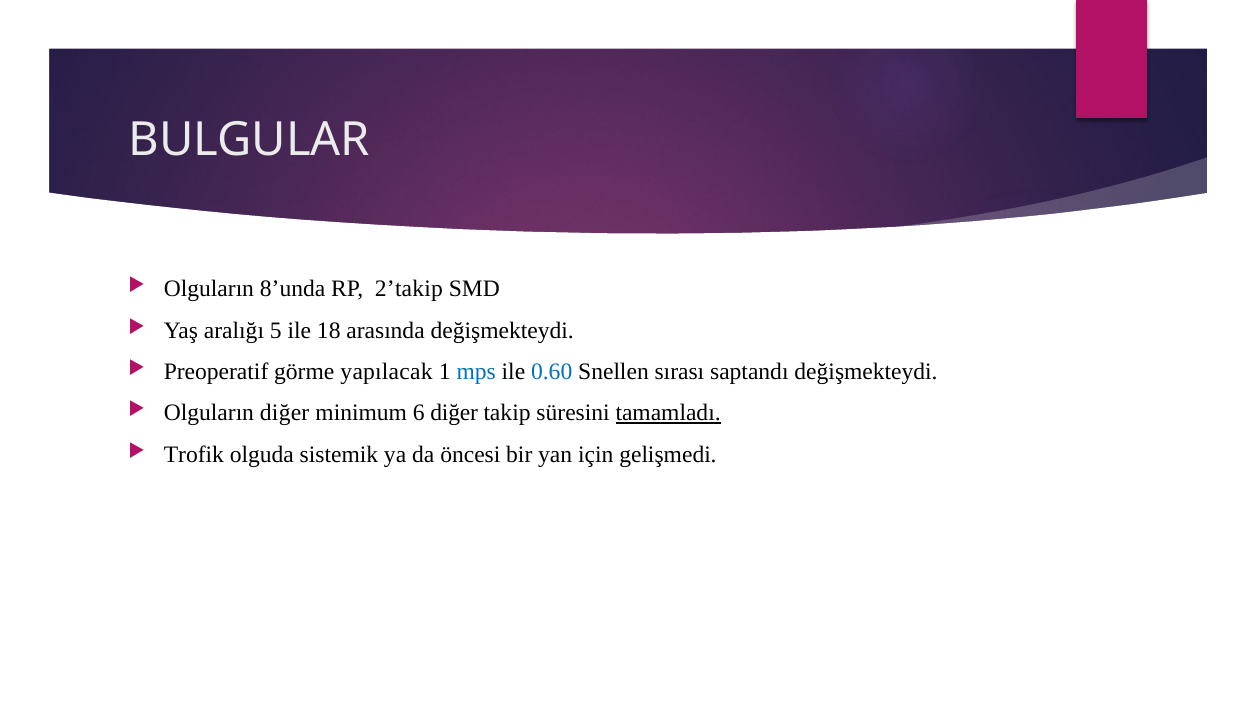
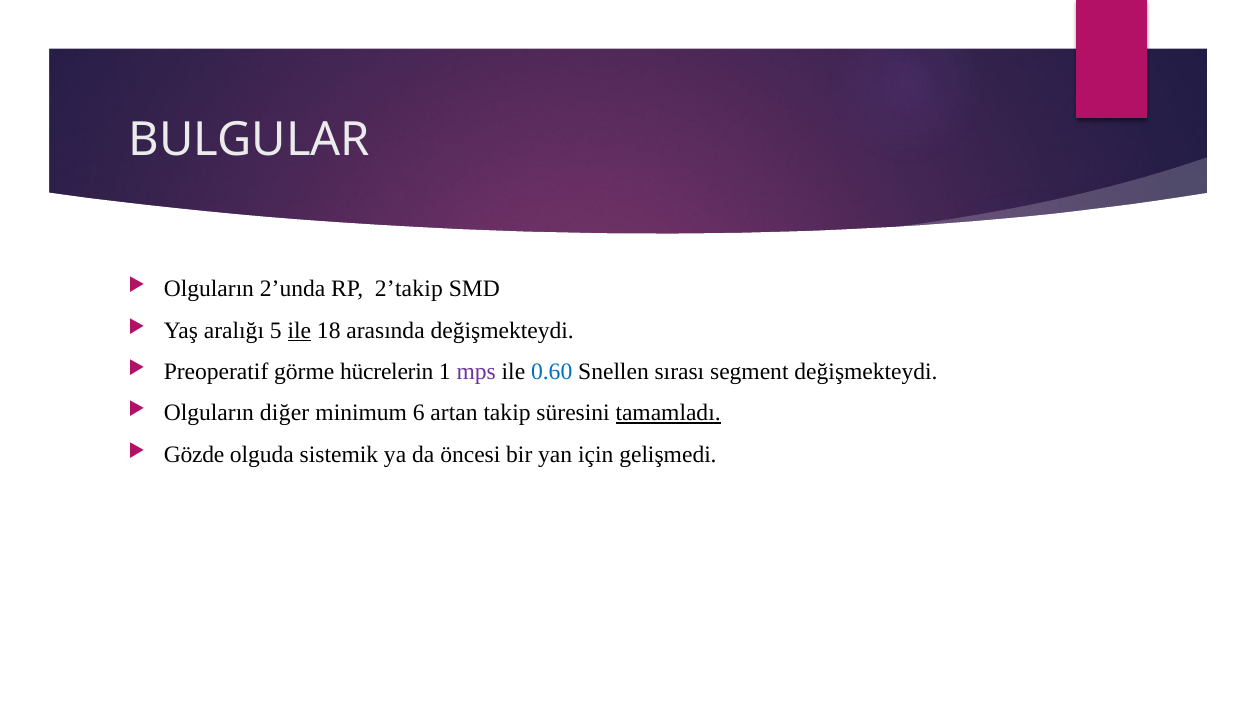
8’unda: 8’unda -> 2’unda
ile at (299, 330) underline: none -> present
yapılacak: yapılacak -> hücrelerin
mps colour: blue -> purple
saptandı: saptandı -> segment
6 diğer: diğer -> artan
Trofik: Trofik -> Gözde
